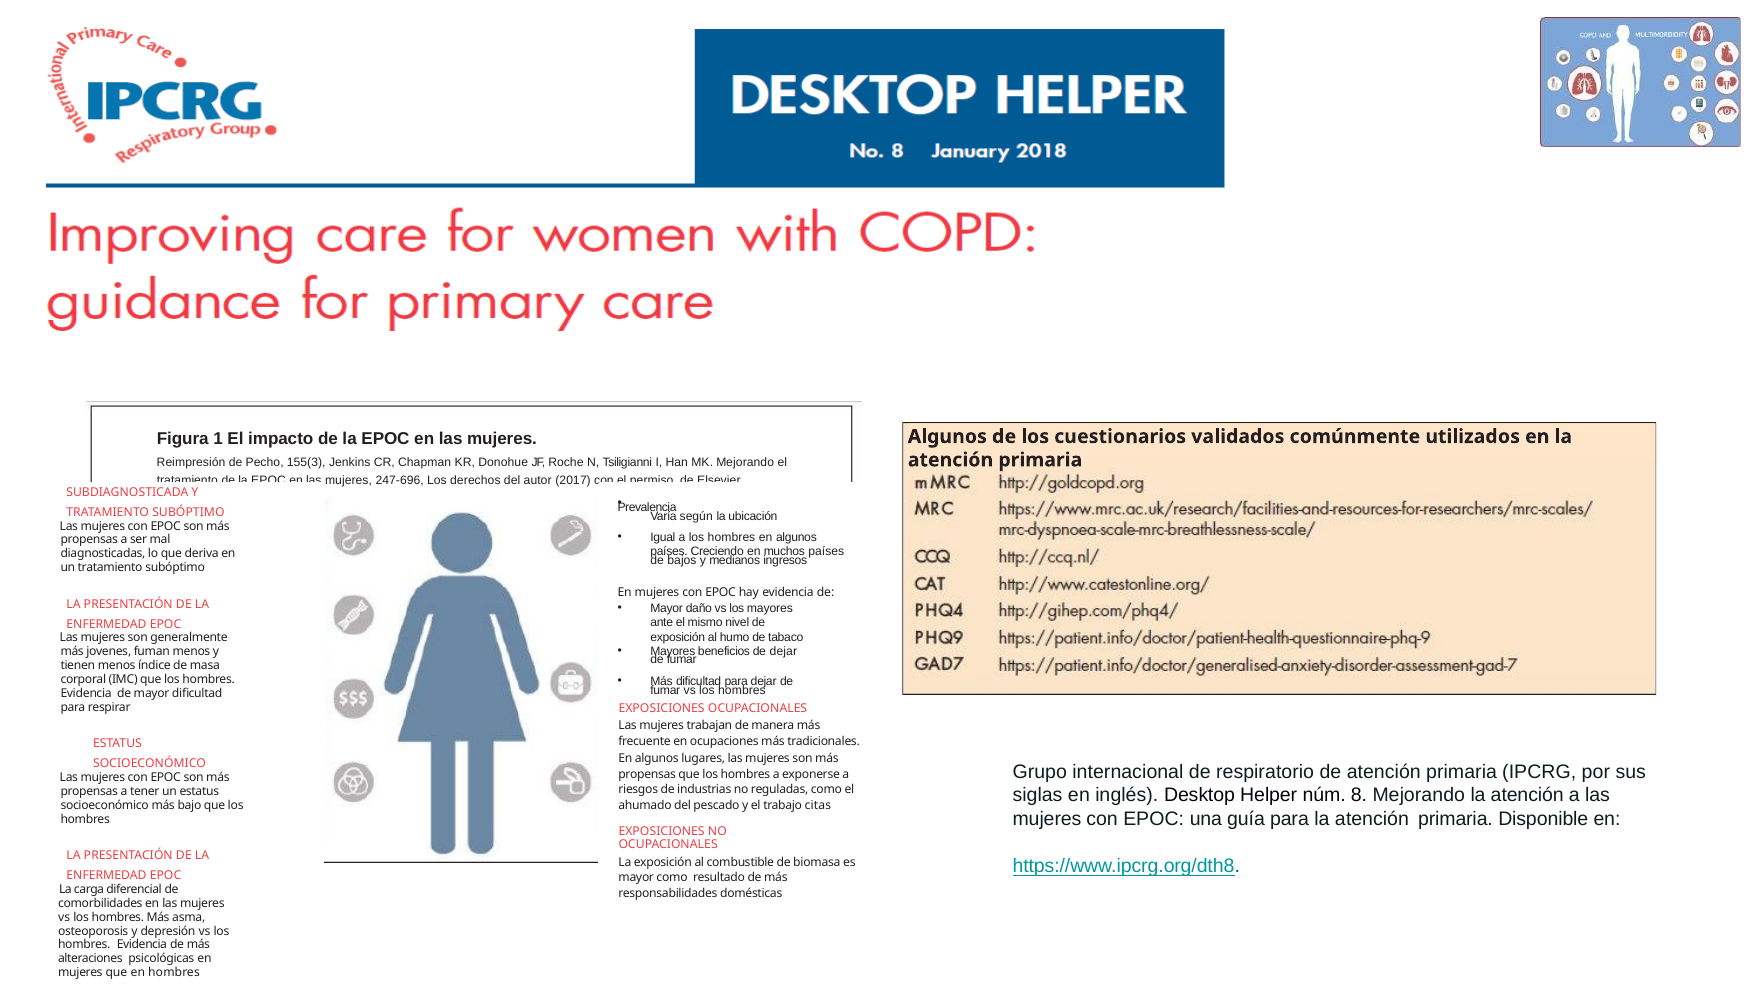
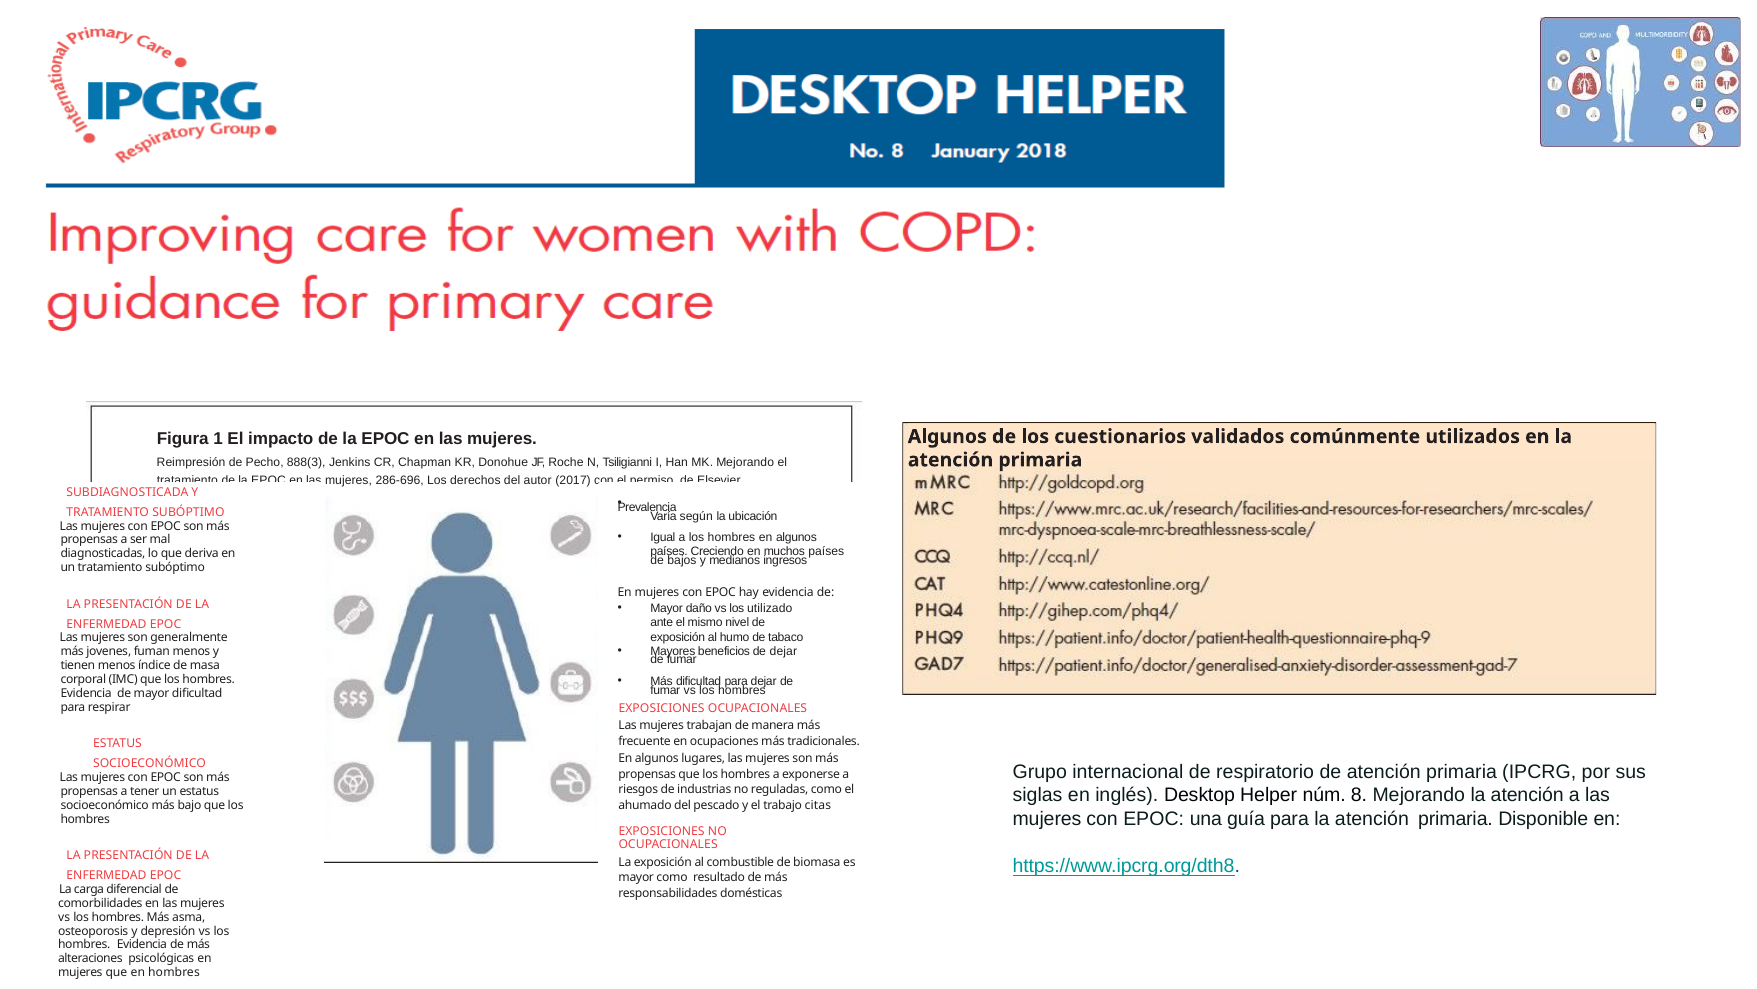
155(3: 155(3 -> 888(3
247-696: 247-696 -> 286-696
los mayores: mayores -> utilizado
